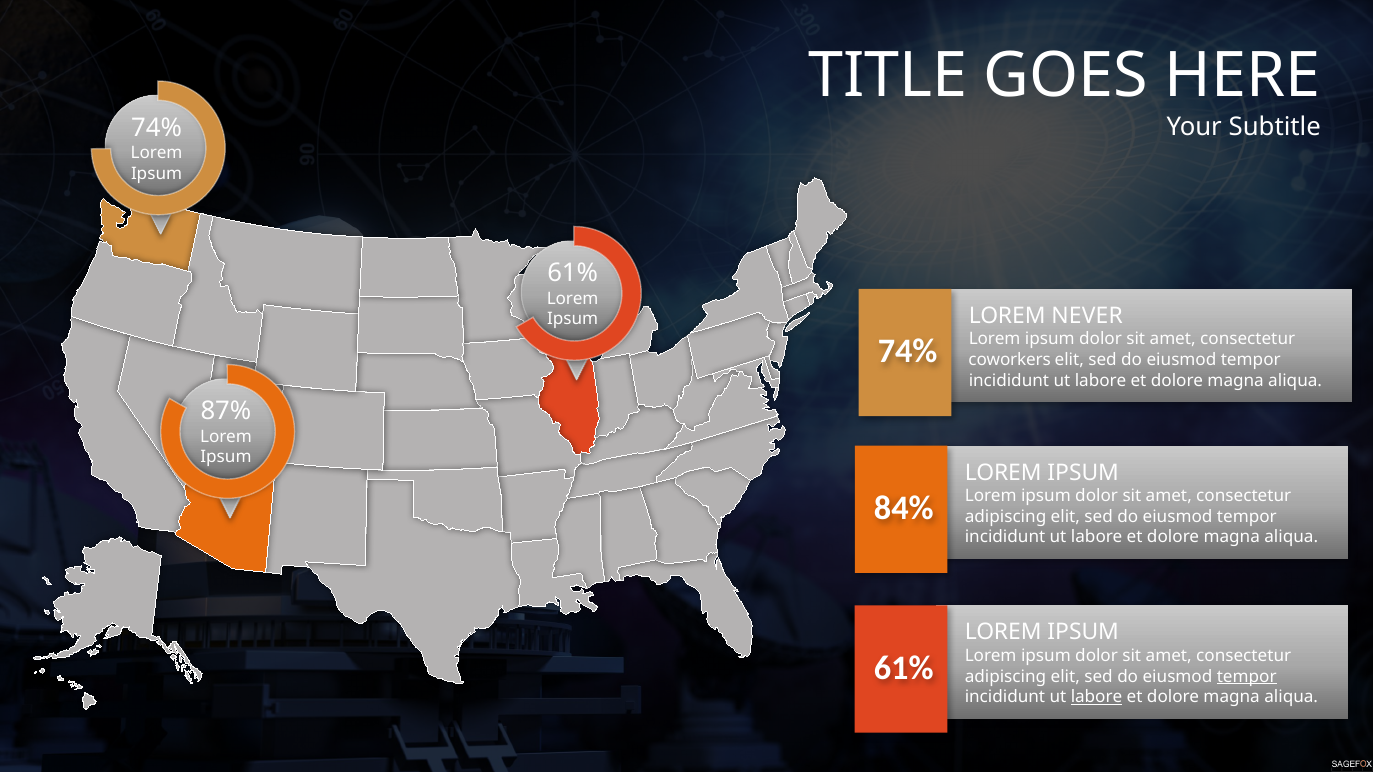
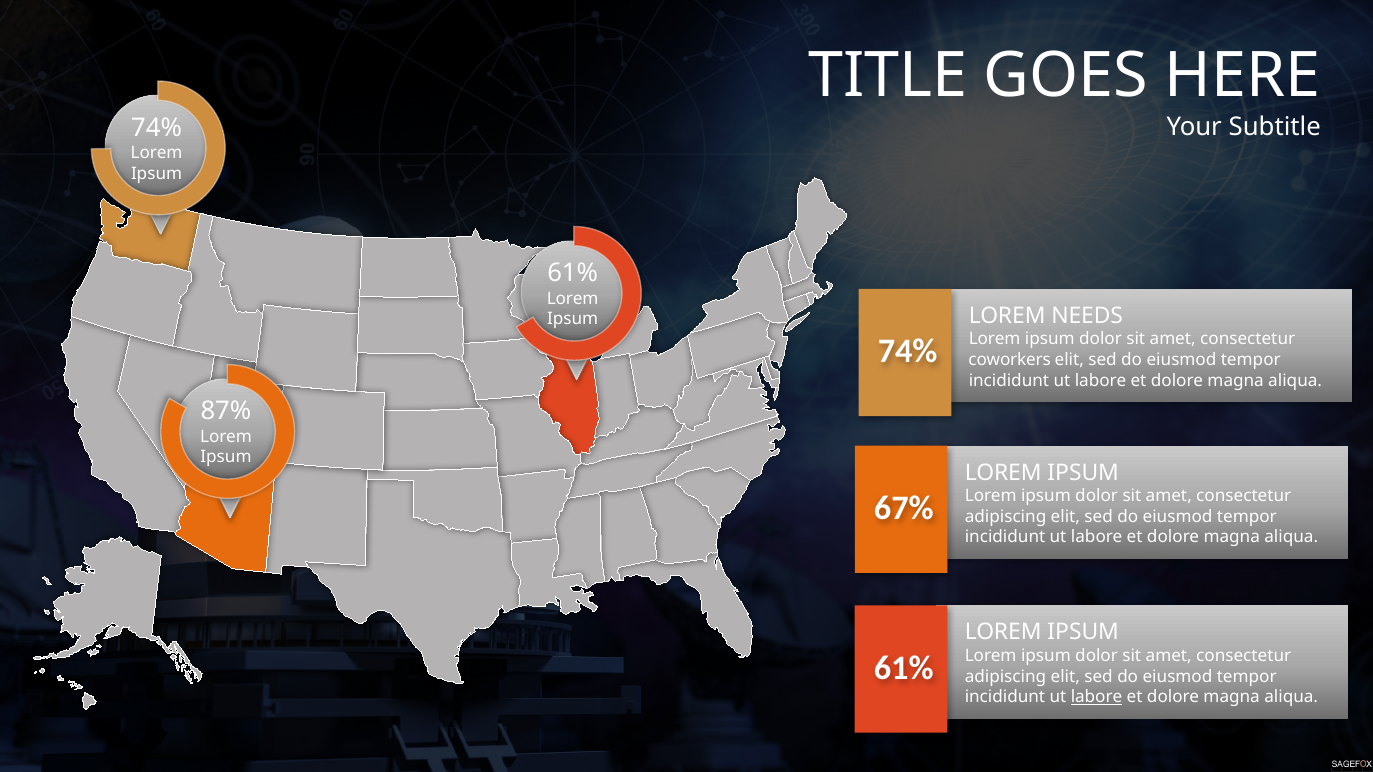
NEVER: NEVER -> NEEDS
84%: 84% -> 67%
tempor at (1247, 677) underline: present -> none
